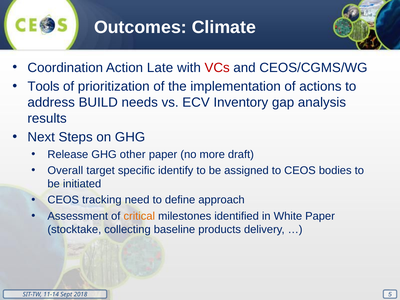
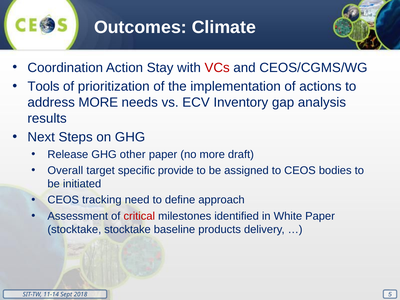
Late: Late -> Stay
address BUILD: BUILD -> MORE
identify: identify -> provide
critical colour: orange -> red
stocktake collecting: collecting -> stocktake
